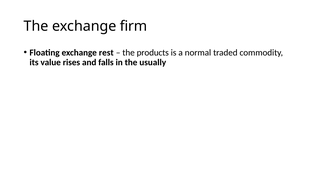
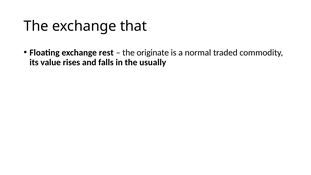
firm: firm -> that
products: products -> originate
